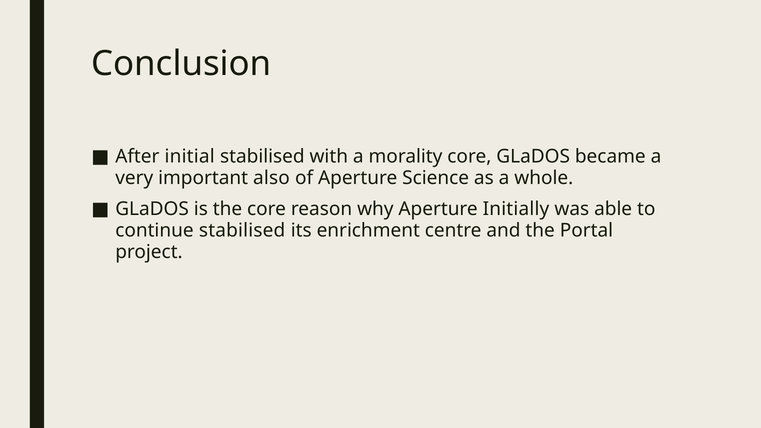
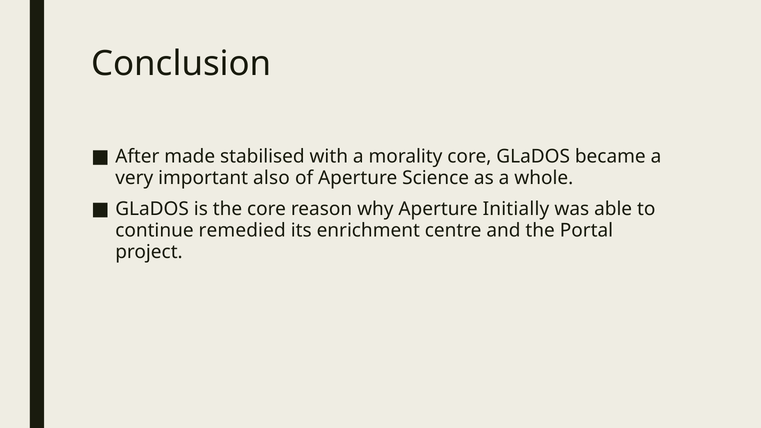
initial: initial -> made
continue stabilised: stabilised -> remedied
